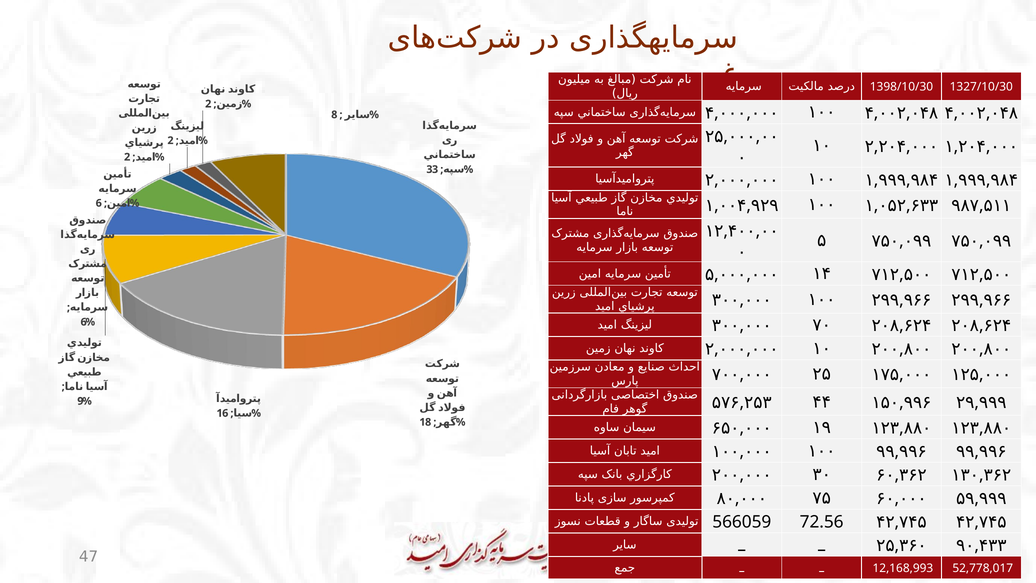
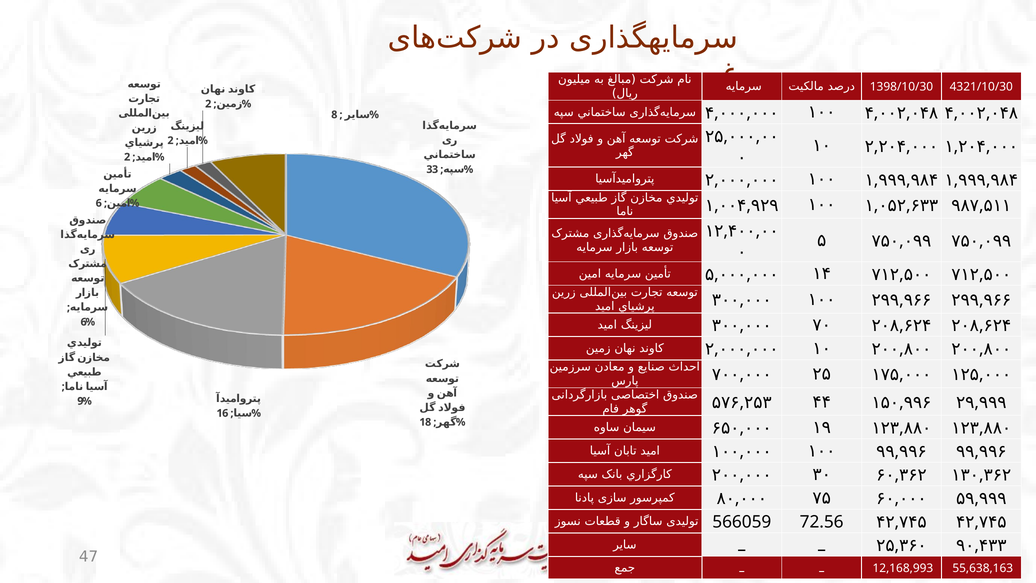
1327/10/30: 1327/10/30 -> 4321/10/30
52,778,017: 52,778,017 -> 55,638,163
